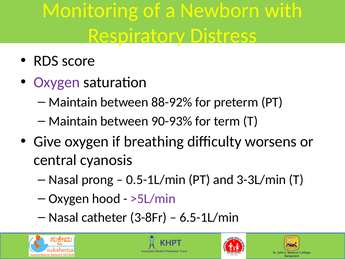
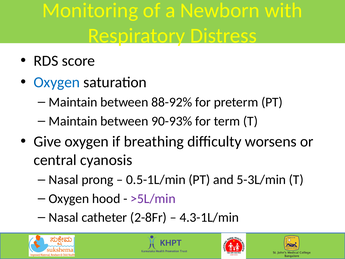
Oxygen at (57, 82) colour: purple -> blue
3-3L/min: 3-3L/min -> 5-3L/min
3-8Fr: 3-8Fr -> 2-8Fr
6.5-1L/min: 6.5-1L/min -> 4.3-1L/min
